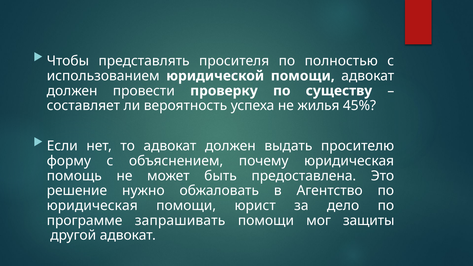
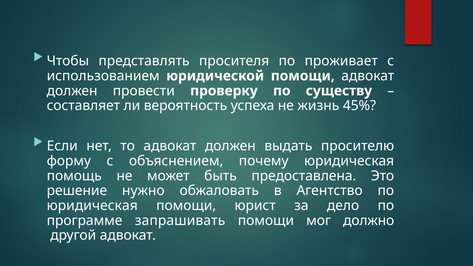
полностью: полностью -> проживает
жилья: жилья -> жизнь
защиты: защиты -> должно
